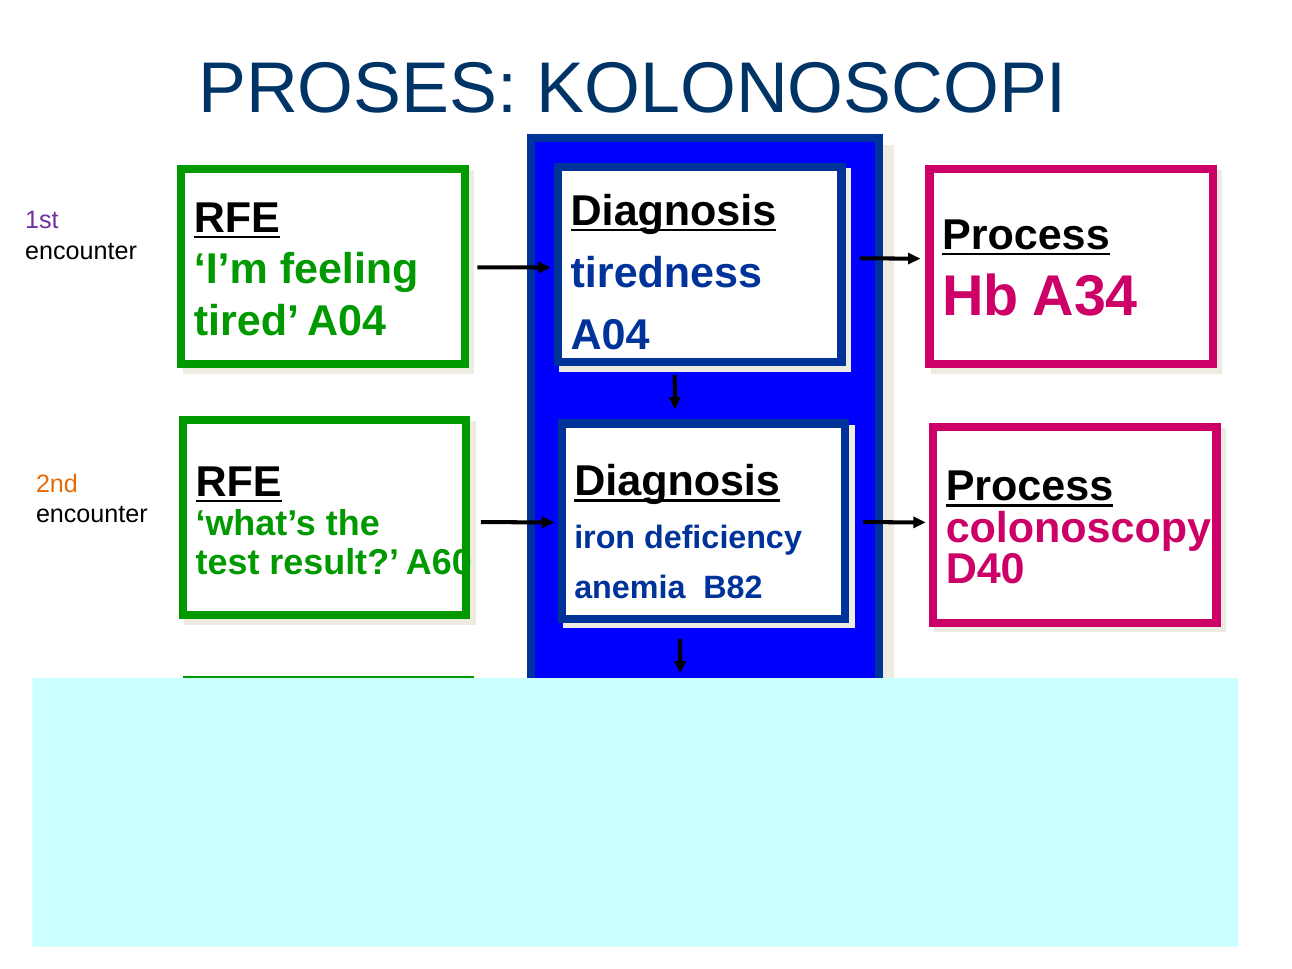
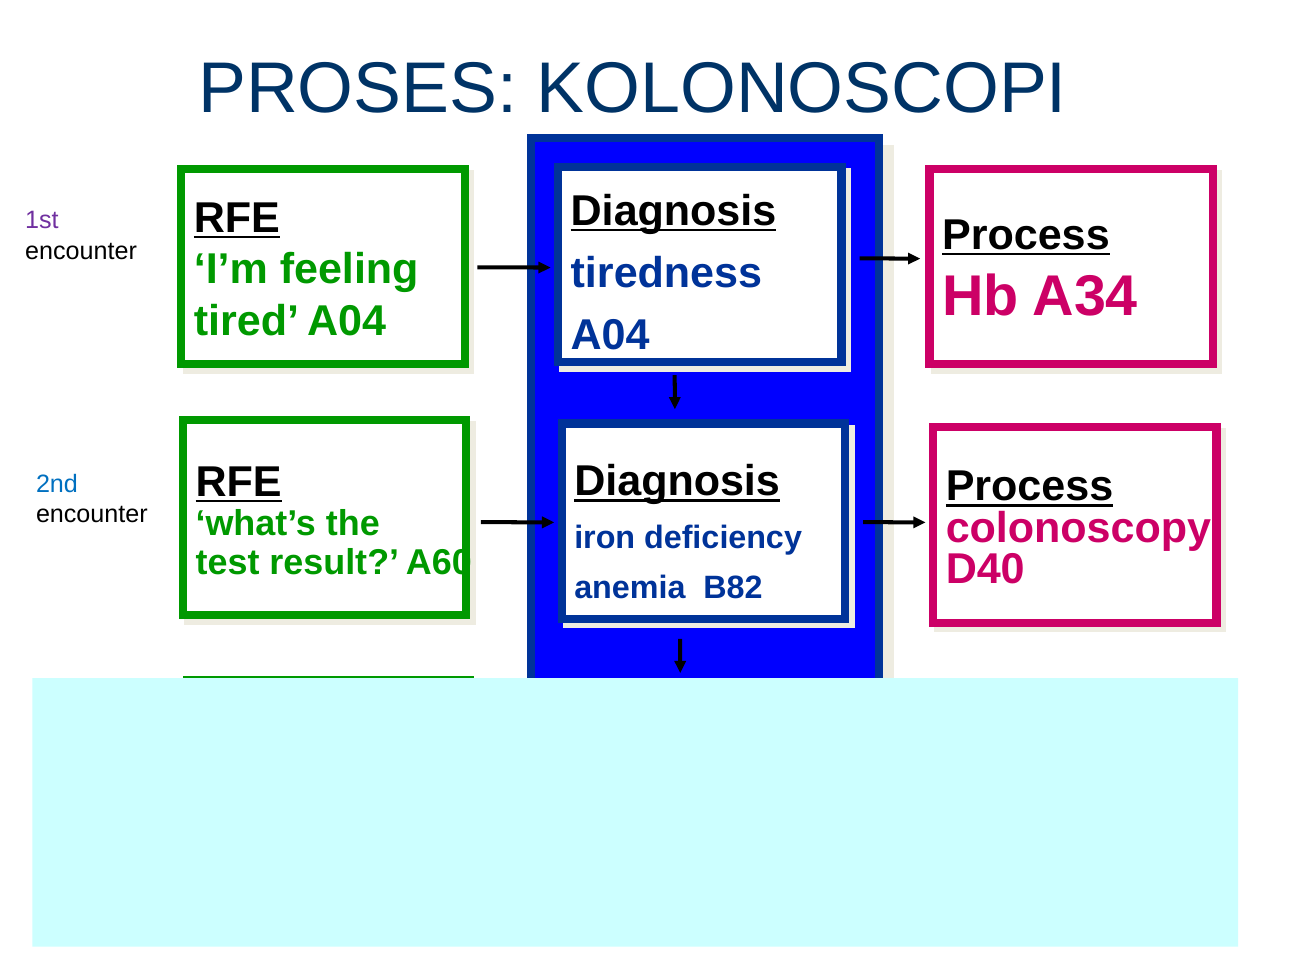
2nd colour: orange -> blue
